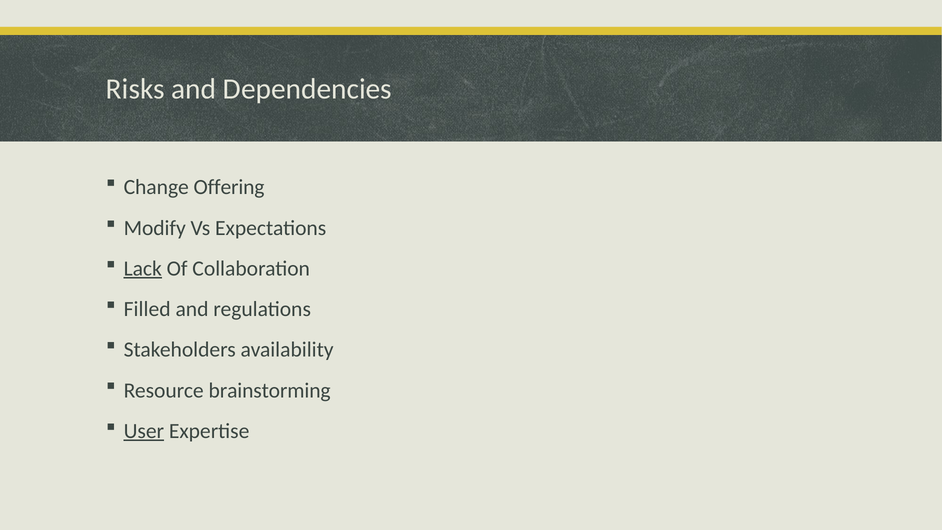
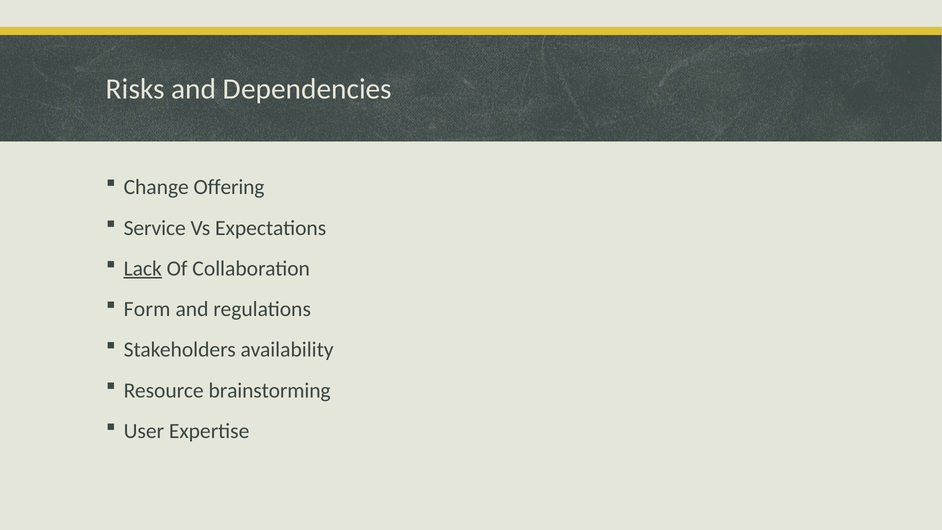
Modify: Modify -> Service
Filled: Filled -> Form
User underline: present -> none
